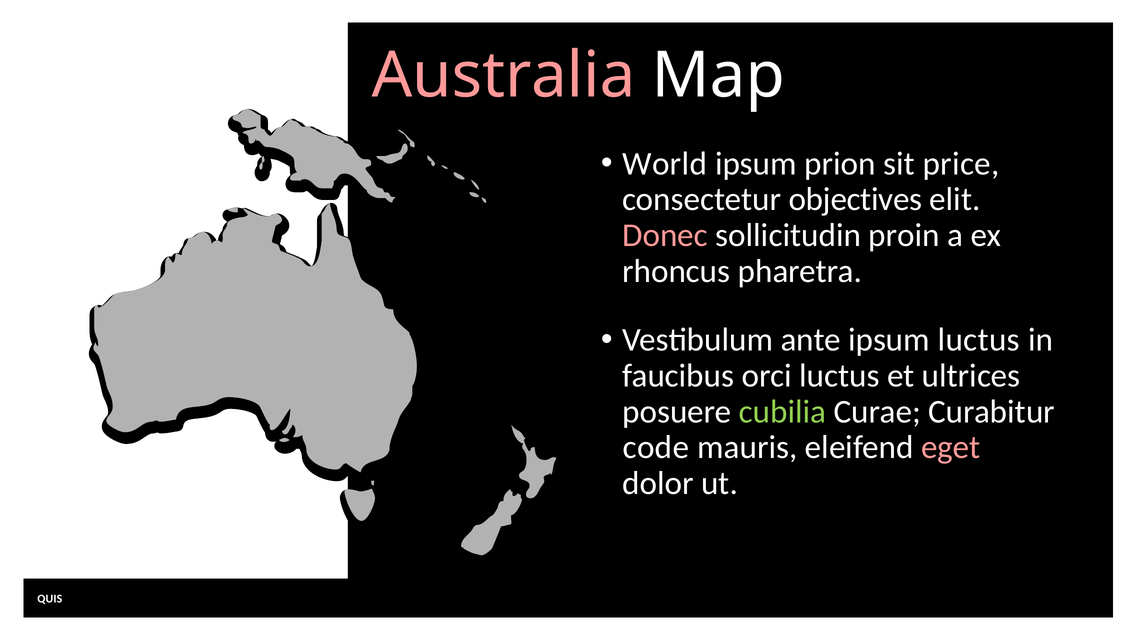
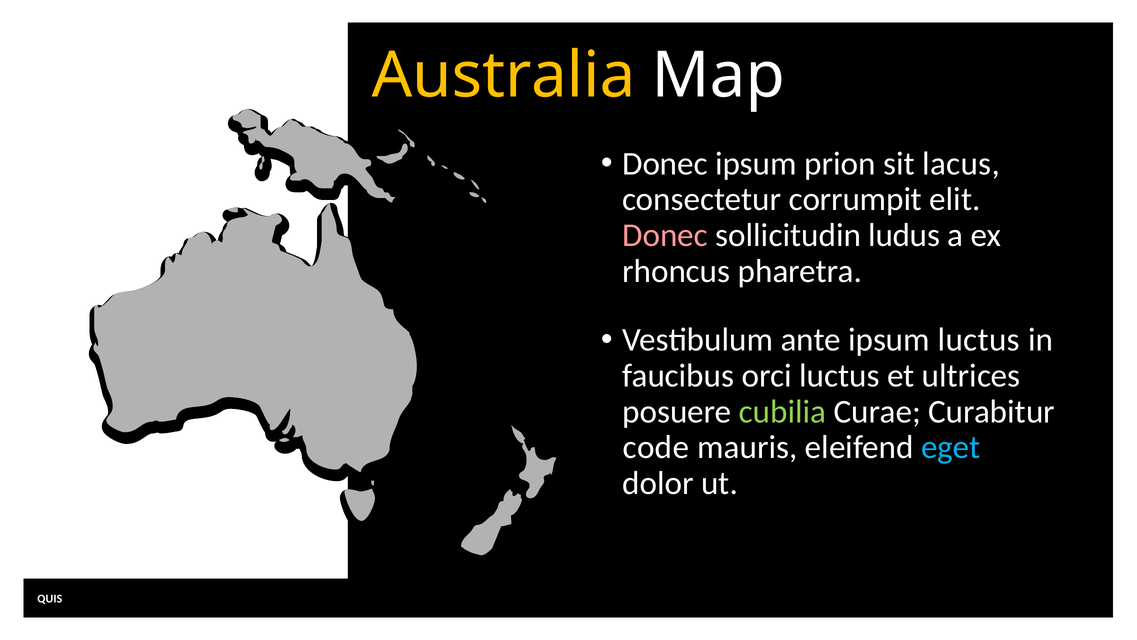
Australia colour: pink -> yellow
World at (665, 164): World -> Donec
price: price -> lacus
objectives: objectives -> corrumpit
proin: proin -> ludus
eget colour: pink -> light blue
